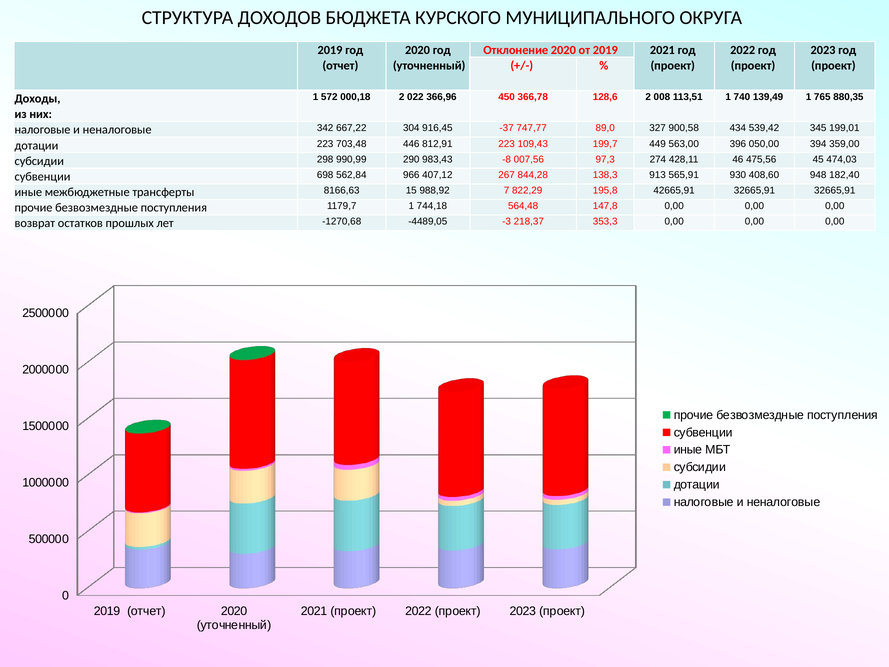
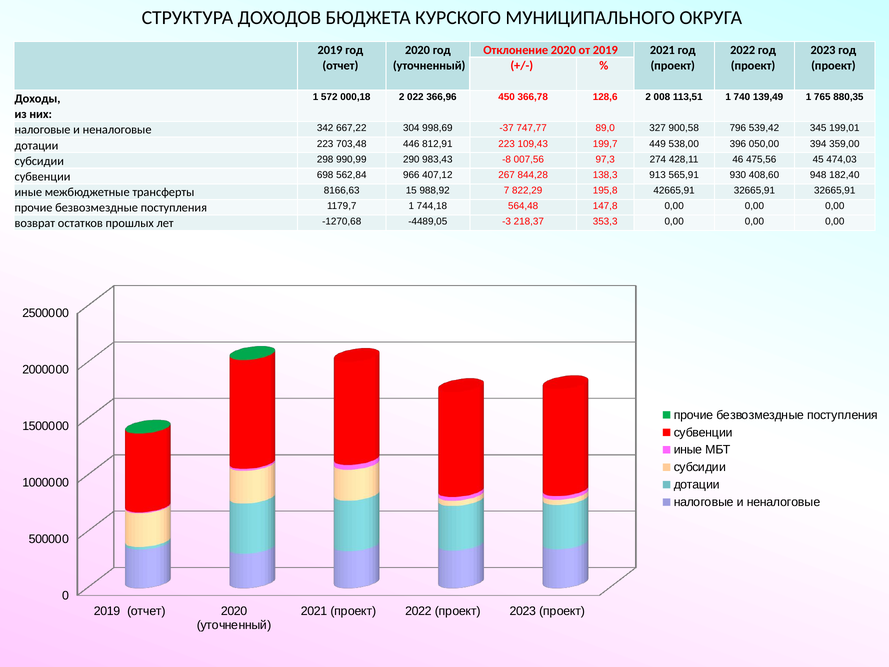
916,45: 916,45 -> 998,69
434: 434 -> 796
563,00: 563,00 -> 538,00
